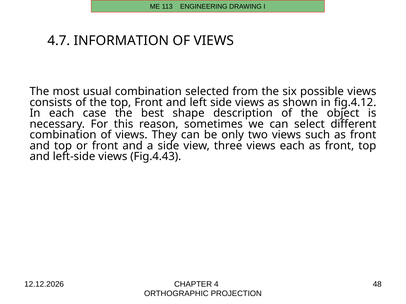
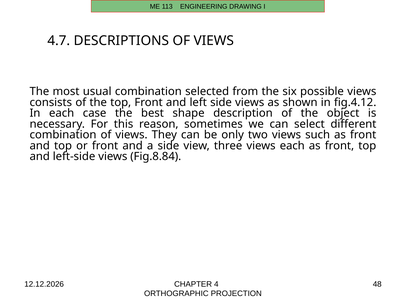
INFORMATION: INFORMATION -> DESCRIPTIONS
Fig.4.43: Fig.4.43 -> Fig.8.84
